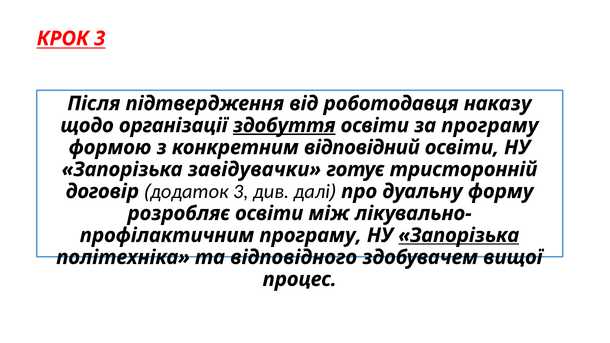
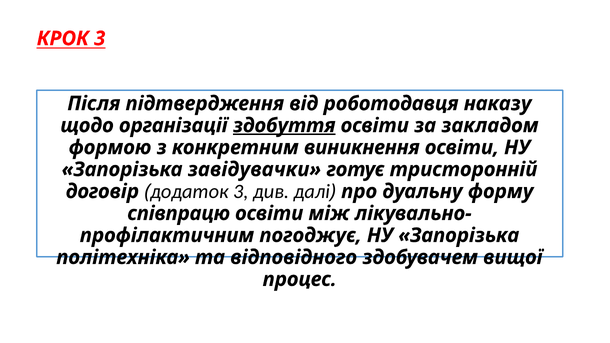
за програму: програму -> закладом
відповідний: відповідний -> виникнення
розробляє: розробляє -> співпрацю
програму at (311, 235): програму -> погоджує
Запорізька at (459, 235) underline: present -> none
